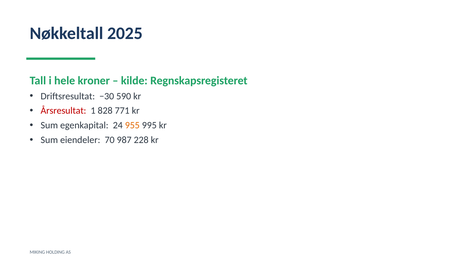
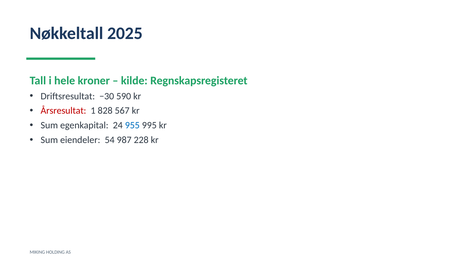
771: 771 -> 567
955 colour: orange -> blue
70: 70 -> 54
